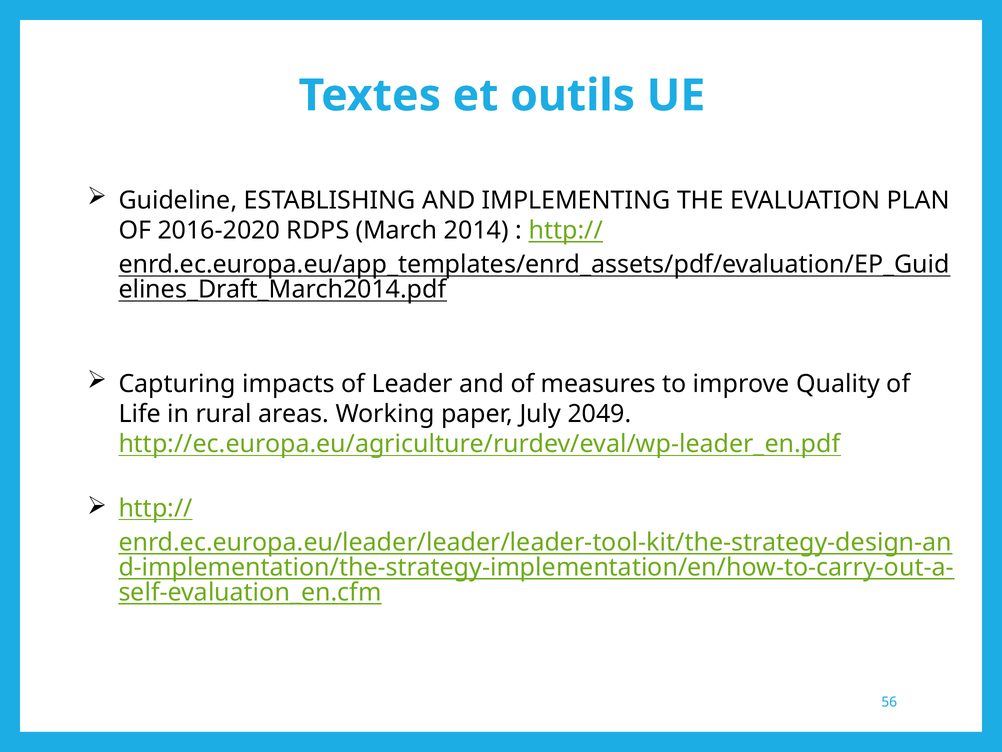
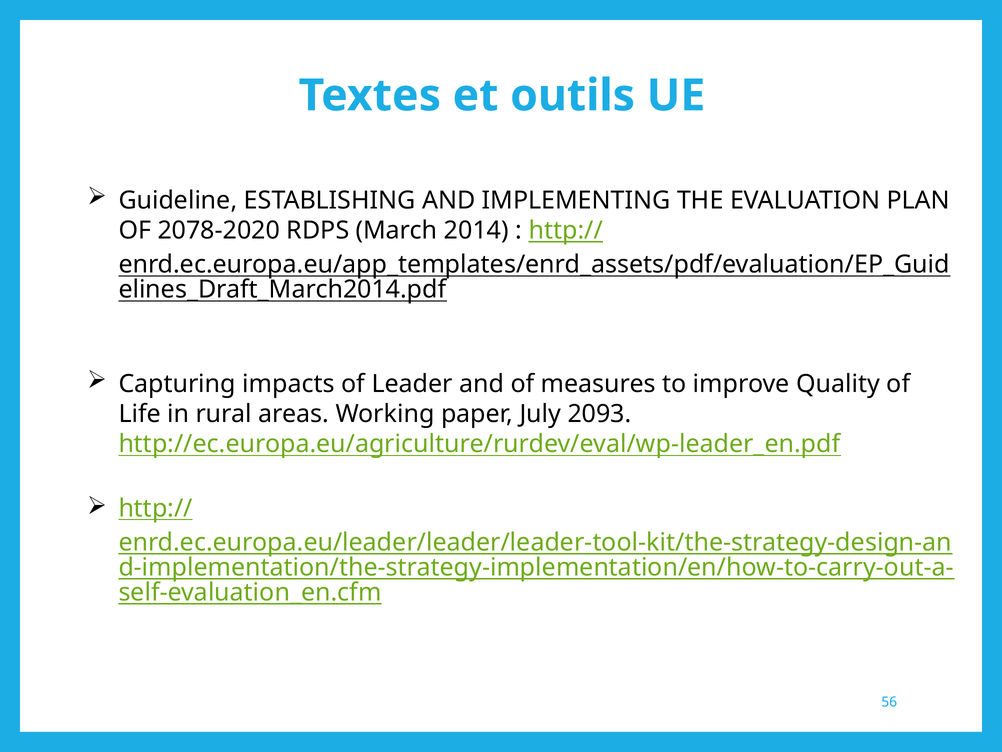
2016-2020: 2016-2020 -> 2078-2020
2049: 2049 -> 2093
